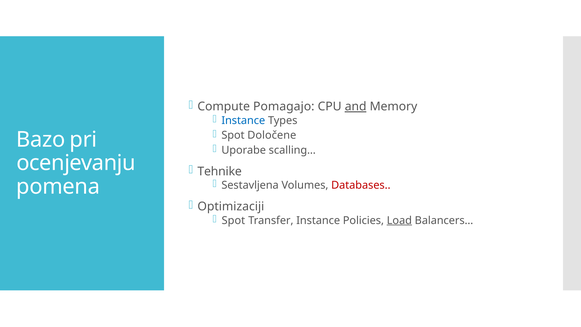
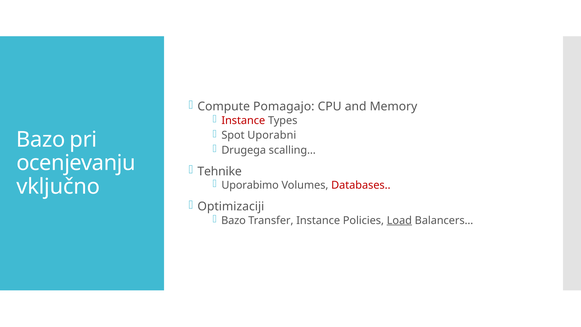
and underline: present -> none
Instance at (243, 120) colour: blue -> red
Določene: Določene -> Uporabni
Uporabe: Uporabe -> Drugega
Sestavljena: Sestavljena -> Uporabimo
pomena: pomena -> vključno
Spot at (233, 220): Spot -> Bazo
